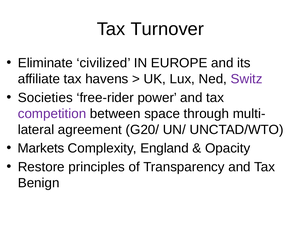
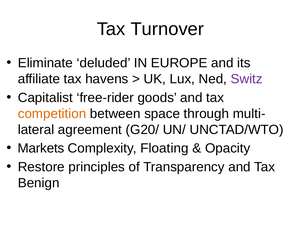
civilized: civilized -> deluded
Societies: Societies -> Capitalist
power: power -> goods
competition colour: purple -> orange
England: England -> Floating
